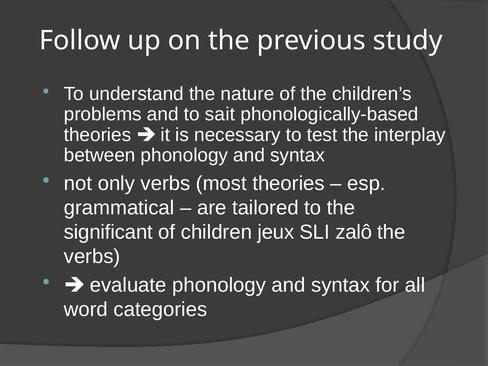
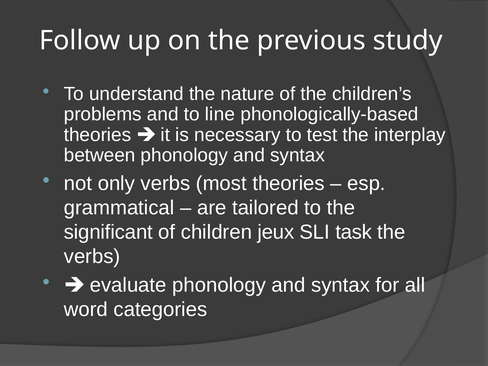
sait: sait -> line
zalô: zalô -> task
